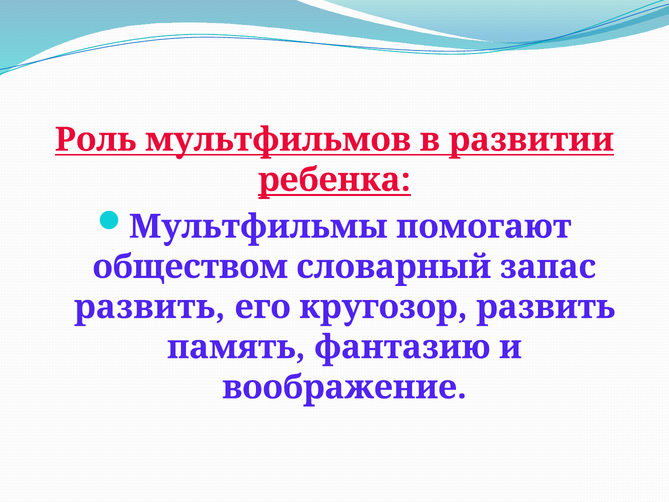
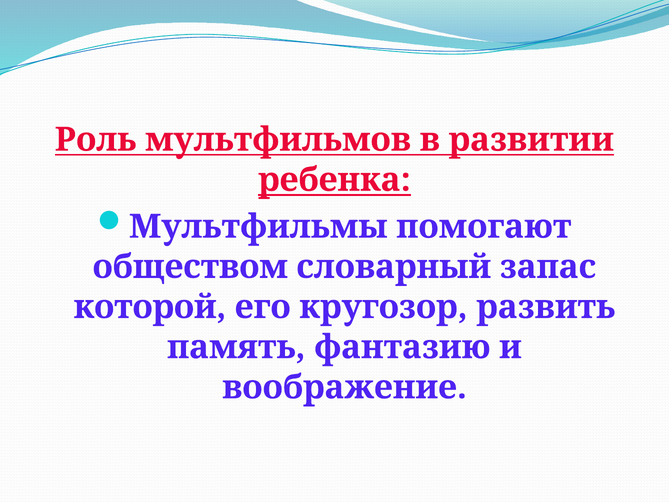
развить at (150, 307): развить -> которой
